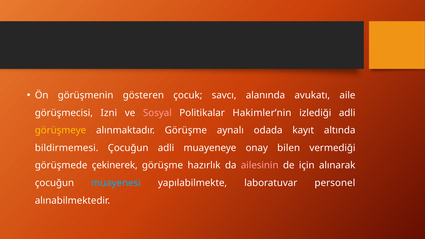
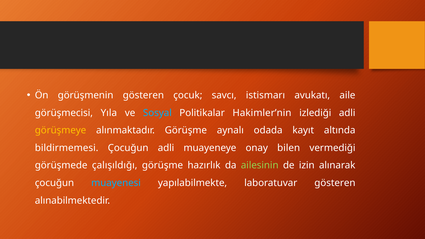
alanında: alanında -> istismarı
Izni: Izni -> Yıla
Sosyal colour: pink -> light blue
çekinerek: çekinerek -> çalışıldığı
ailesinin colour: pink -> light green
için: için -> izin
laboratuvar personel: personel -> gösteren
